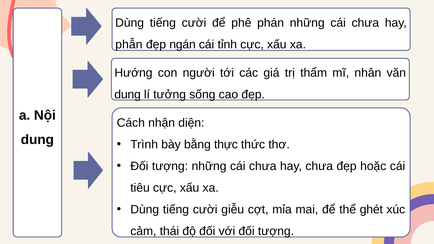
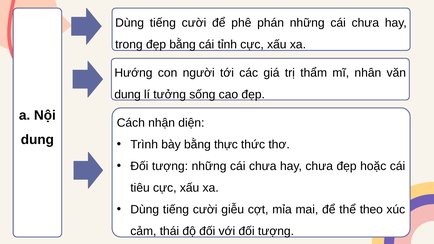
phẫn: phẫn -> trong
đẹp ngán: ngán -> bằng
ghét: ghét -> theo
